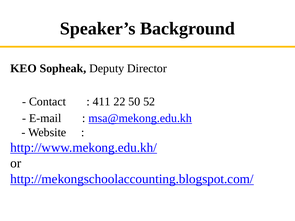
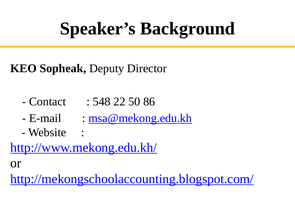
411: 411 -> 548
52: 52 -> 86
